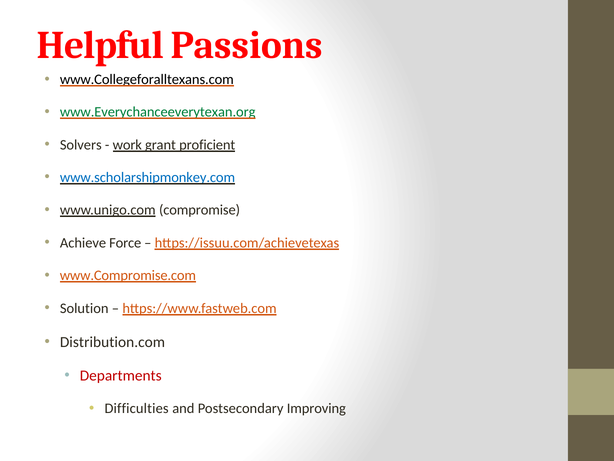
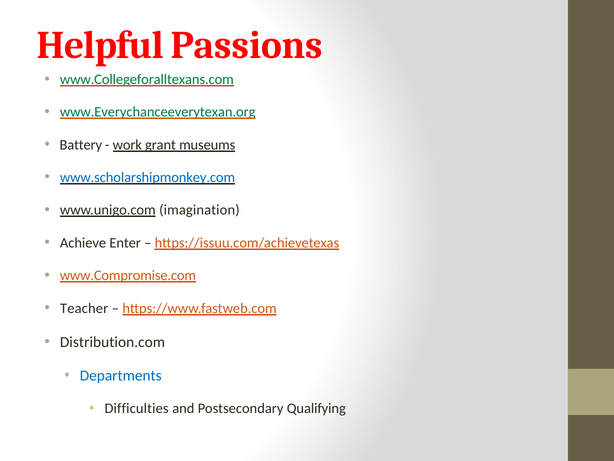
www.Collegeforalltexans.com colour: black -> green
Solvers: Solvers -> Battery
proficient: proficient -> museums
compromise: compromise -> imagination
Force: Force -> Enter
Solution: Solution -> Teacher
Departments colour: red -> blue
Improving: Improving -> Qualifying
